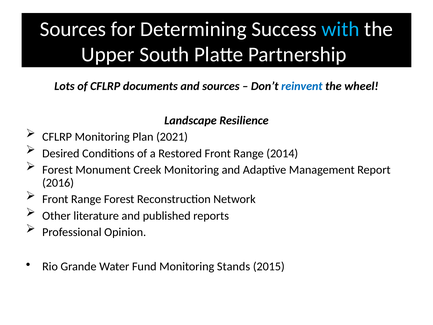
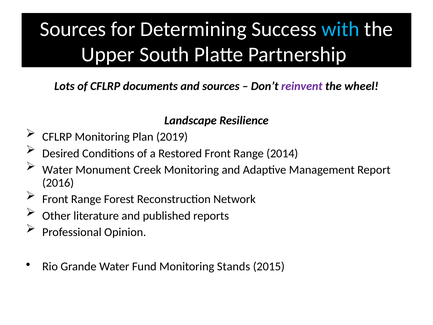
reinvent colour: blue -> purple
2021: 2021 -> 2019
Forest at (58, 170): Forest -> Water
